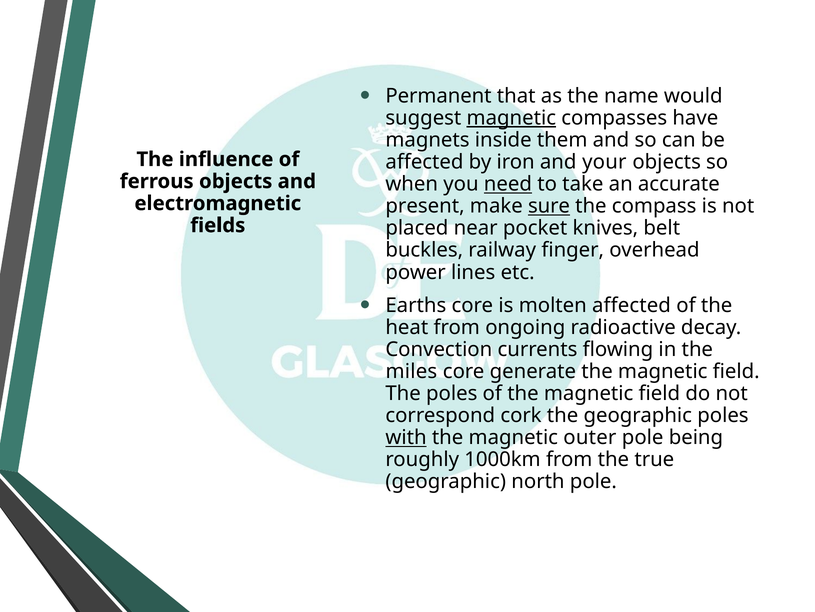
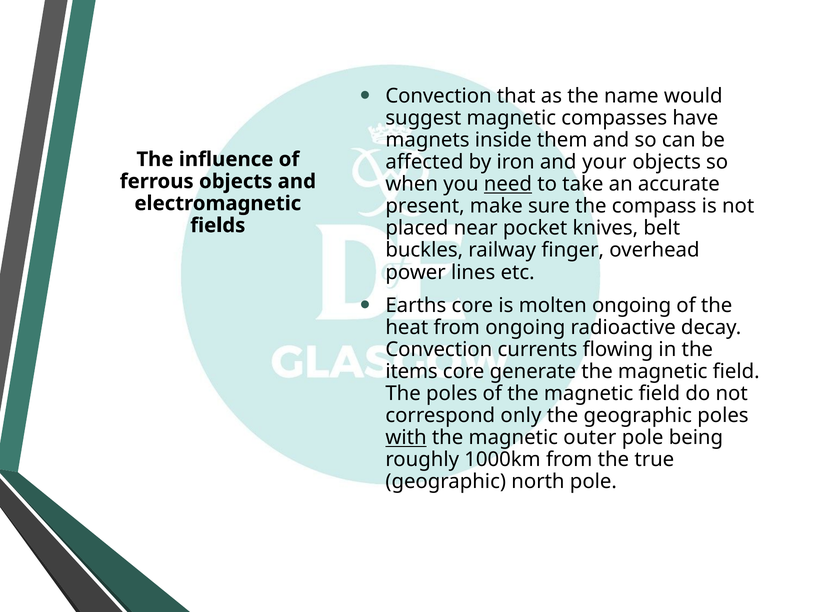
Permanent at (439, 96): Permanent -> Convection
magnetic at (511, 118) underline: present -> none
sure underline: present -> none
molten affected: affected -> ongoing
miles: miles -> items
cork: cork -> only
